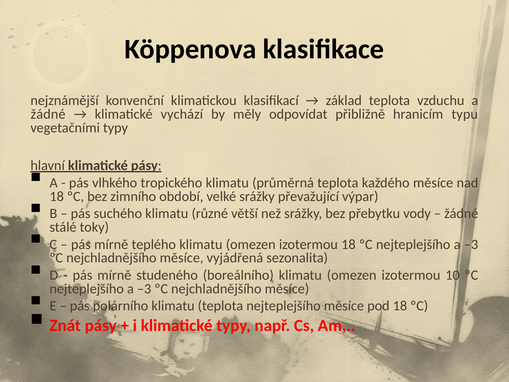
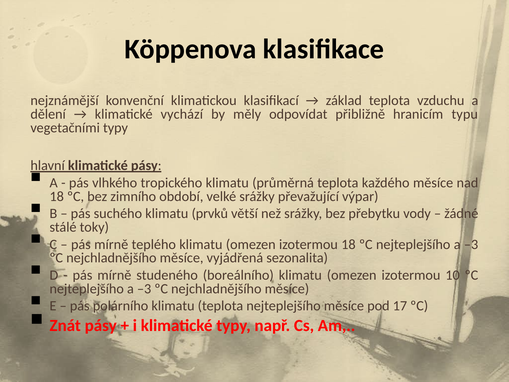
žádné at (48, 114): žádné -> dělení
různé: různé -> prvků
pod 18: 18 -> 17
